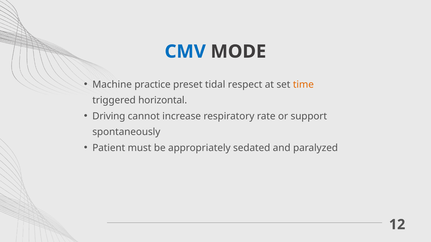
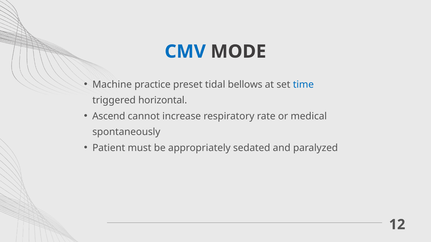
respect: respect -> bellows
time colour: orange -> blue
Driving: Driving -> Ascend
support: support -> medical
